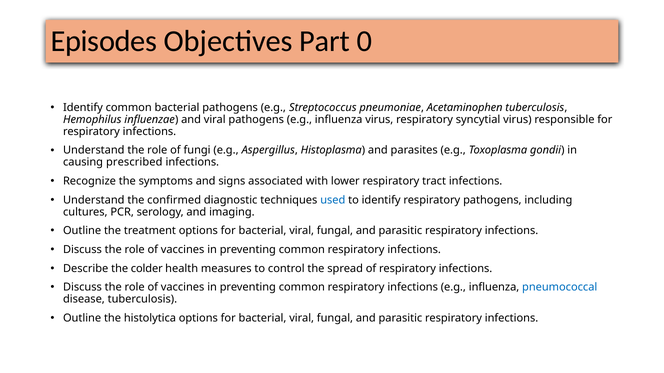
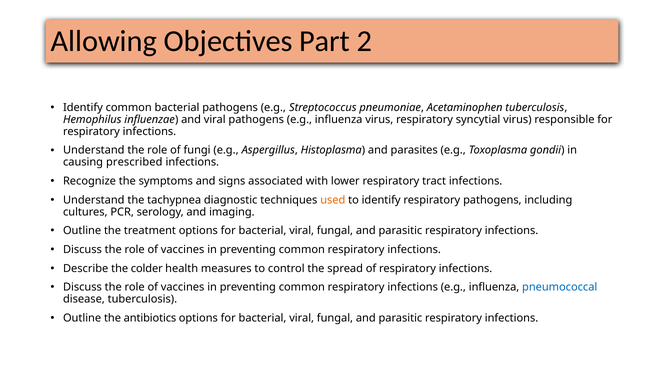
Episodes: Episodes -> Allowing
0: 0 -> 2
confirmed: confirmed -> tachypnea
used colour: blue -> orange
histolytica: histolytica -> antibiotics
